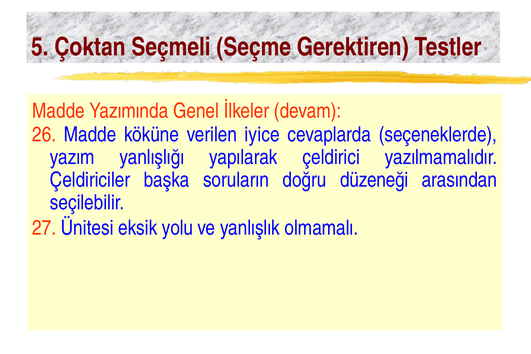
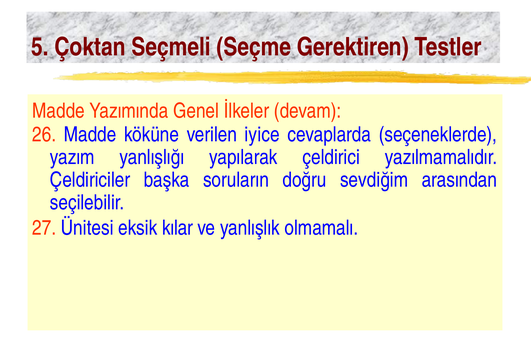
düzeneği: düzeneği -> sevdiğim
yolu: yolu -> kılar
